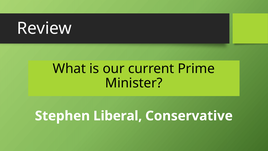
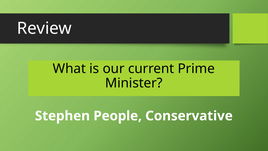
Liberal: Liberal -> People
